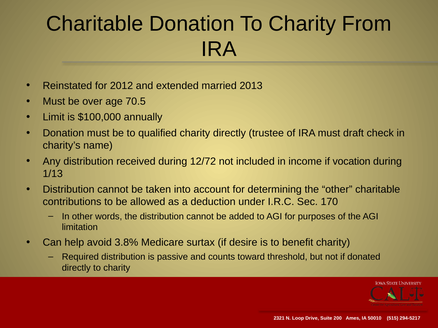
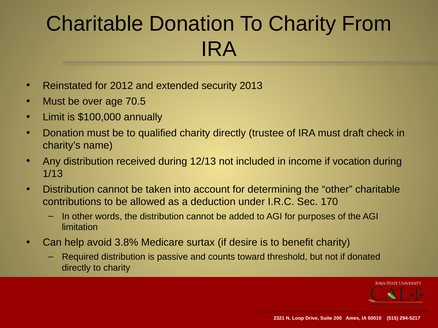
married: married -> security
12/72: 12/72 -> 12/13
